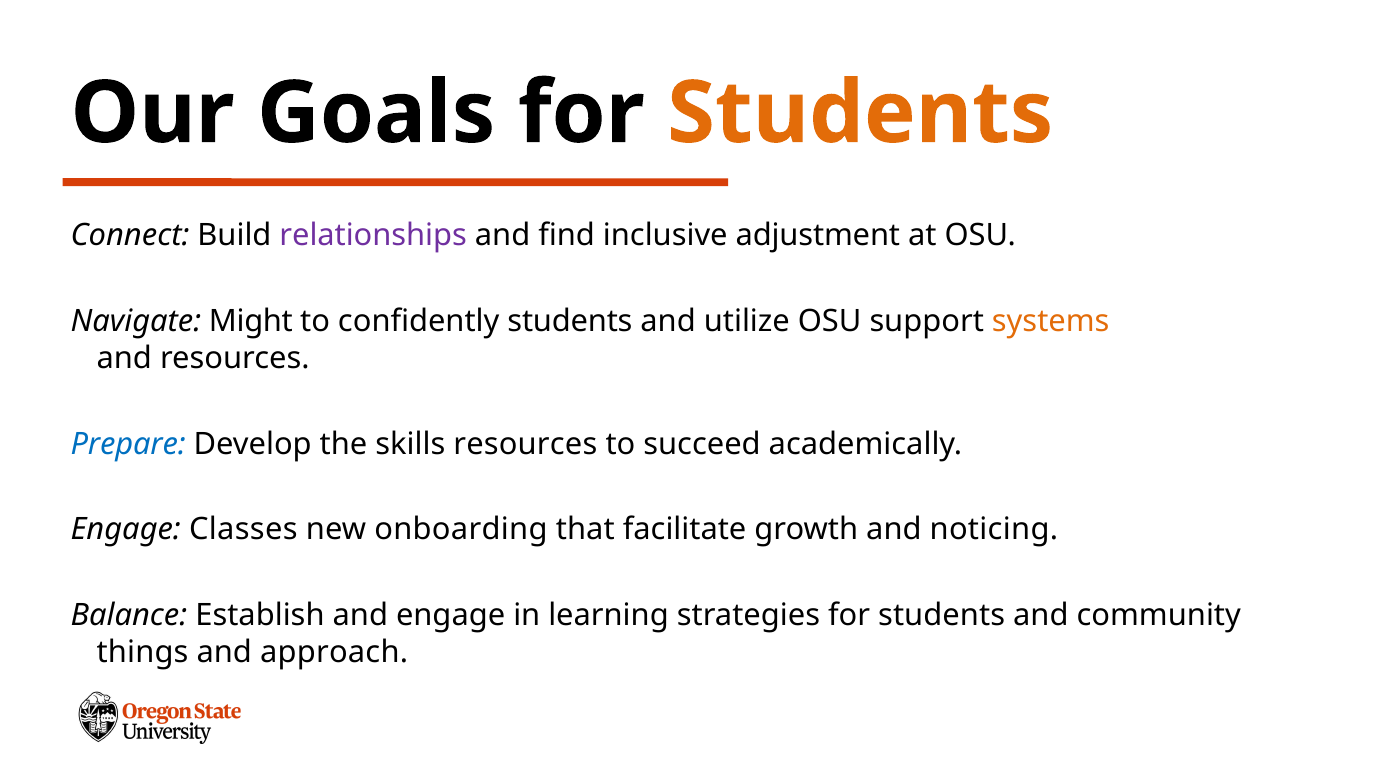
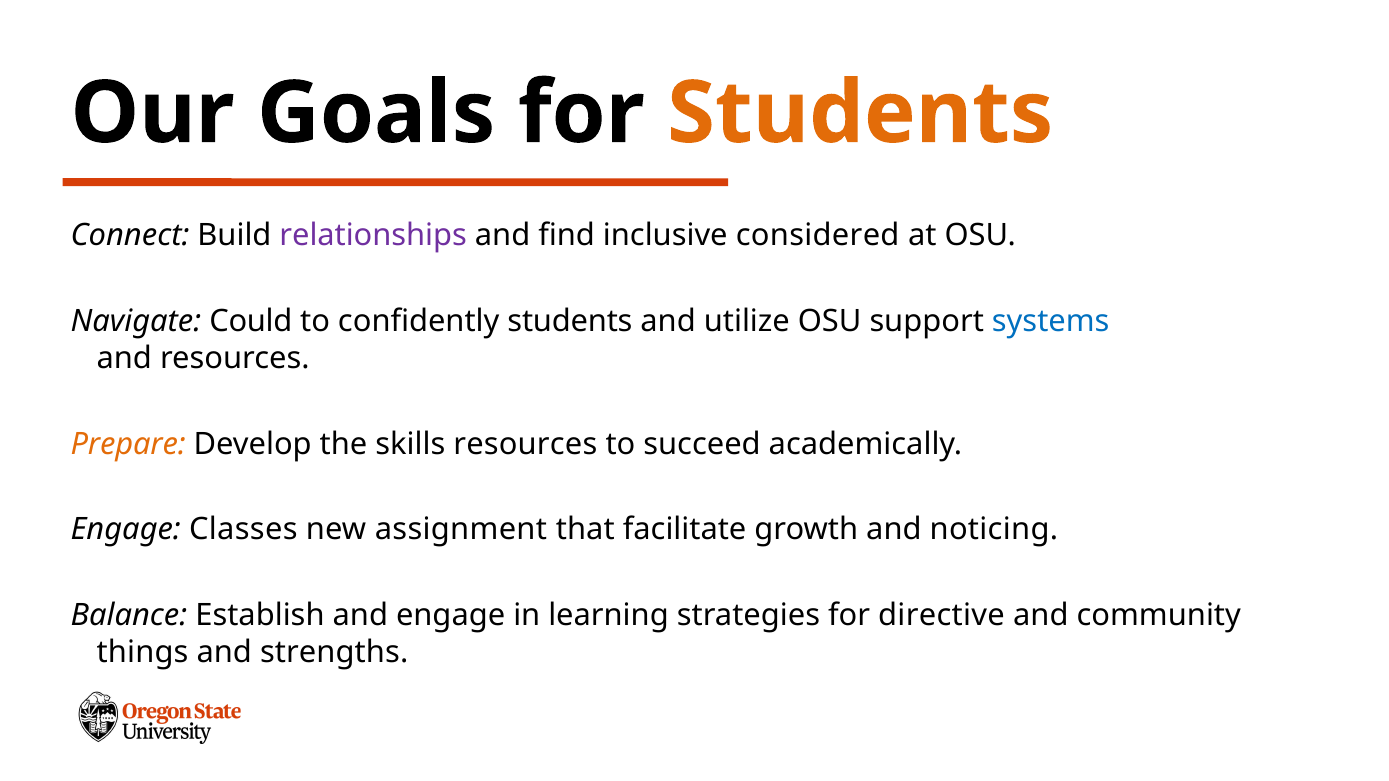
adjustment: adjustment -> considered
Might: Might -> Could
systems colour: orange -> blue
Prepare colour: blue -> orange
onboarding: onboarding -> assignment
strategies for students: students -> directive
approach: approach -> strengths
